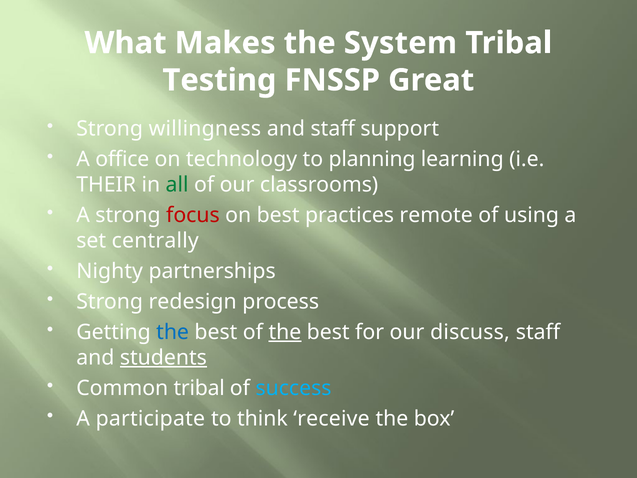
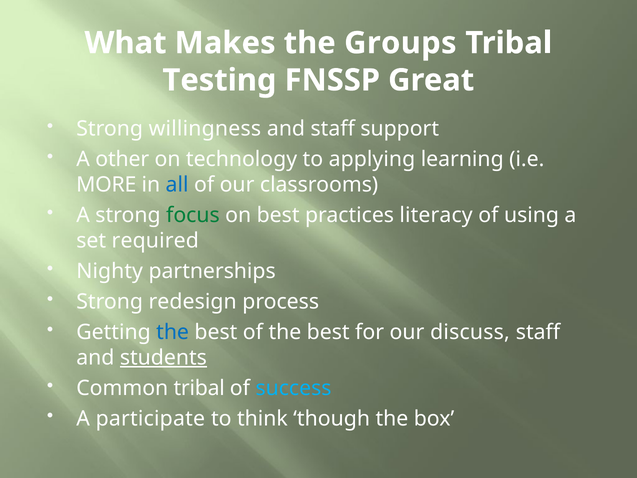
System: System -> Groups
office: office -> other
planning: planning -> applying
THEIR: THEIR -> MORE
all colour: green -> blue
focus colour: red -> green
remote: remote -> literacy
centrally: centrally -> required
the at (285, 332) underline: present -> none
receive: receive -> though
